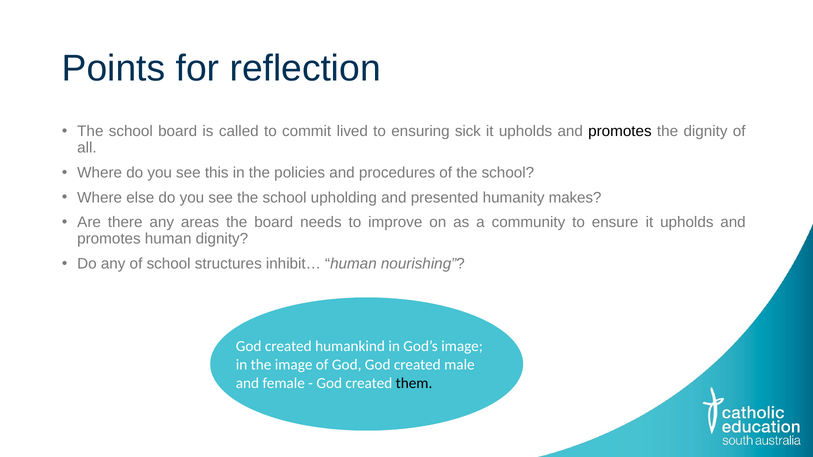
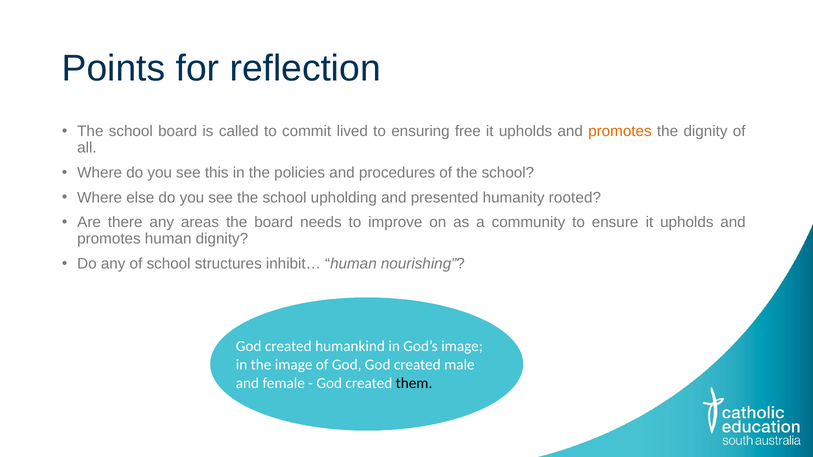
sick: sick -> free
promotes at (620, 131) colour: black -> orange
makes: makes -> rooted
